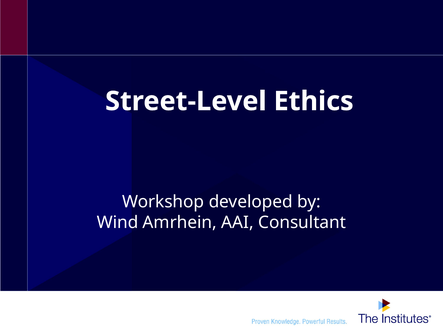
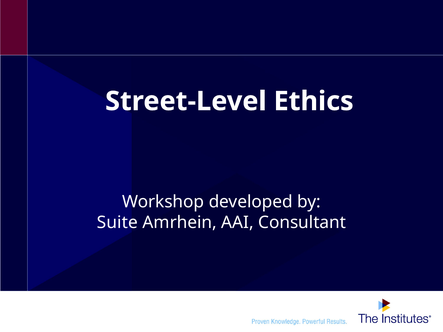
Wind: Wind -> Suite
